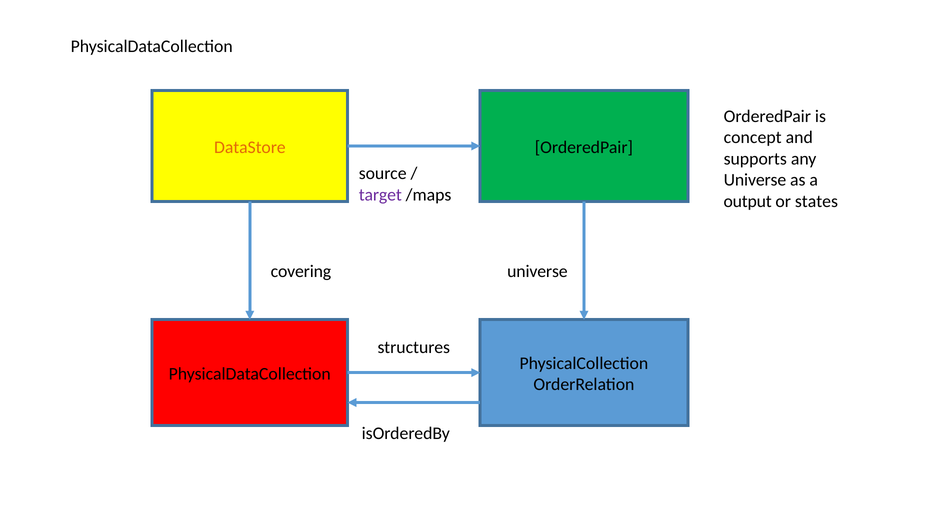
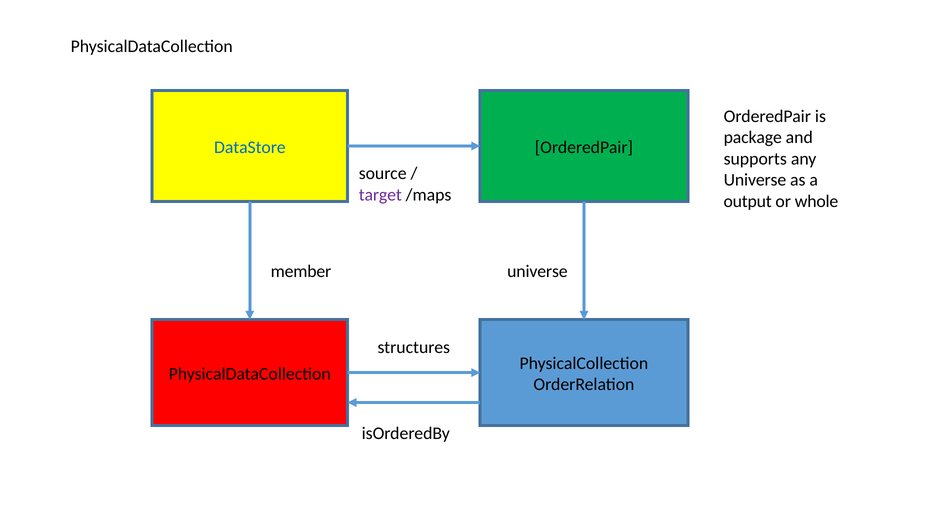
concept: concept -> package
DataStore colour: orange -> blue
states: states -> whole
covering: covering -> member
